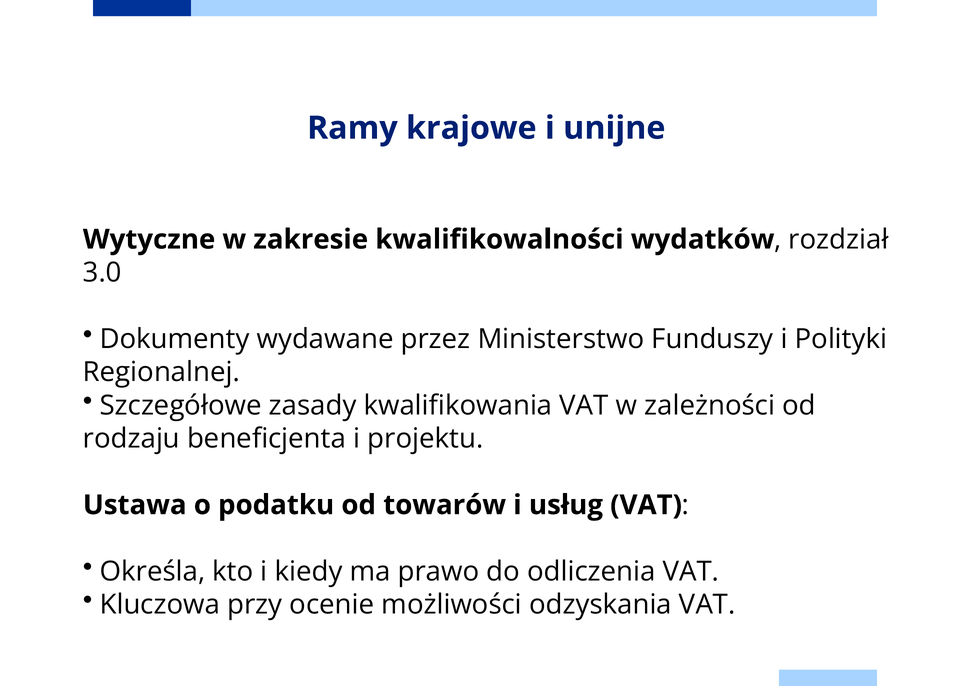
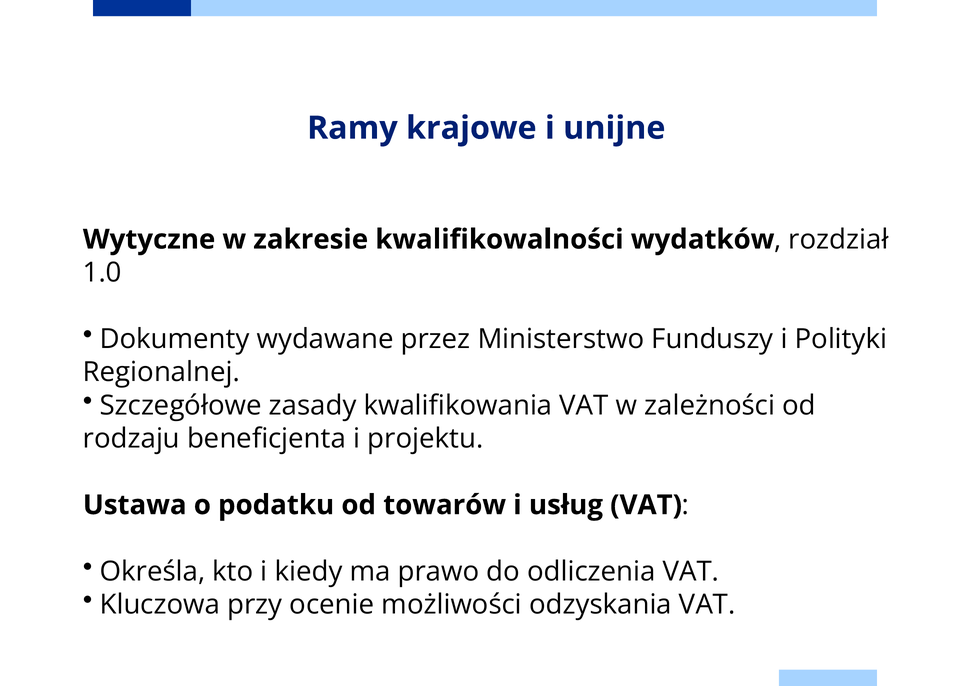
3.0: 3.0 -> 1.0
